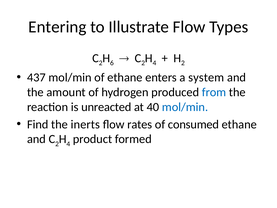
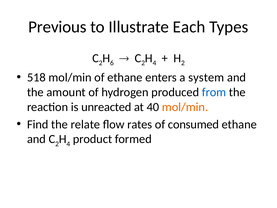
Entering: Entering -> Previous
Illustrate Flow: Flow -> Each
437: 437 -> 518
mol/min at (185, 107) colour: blue -> orange
inerts: inerts -> relate
